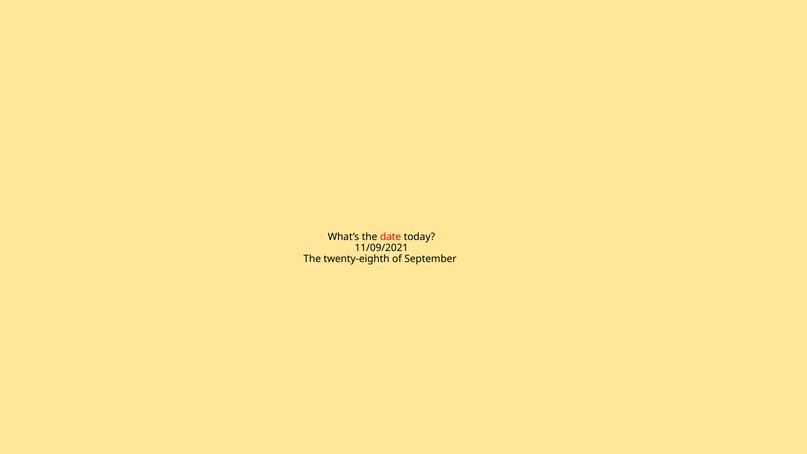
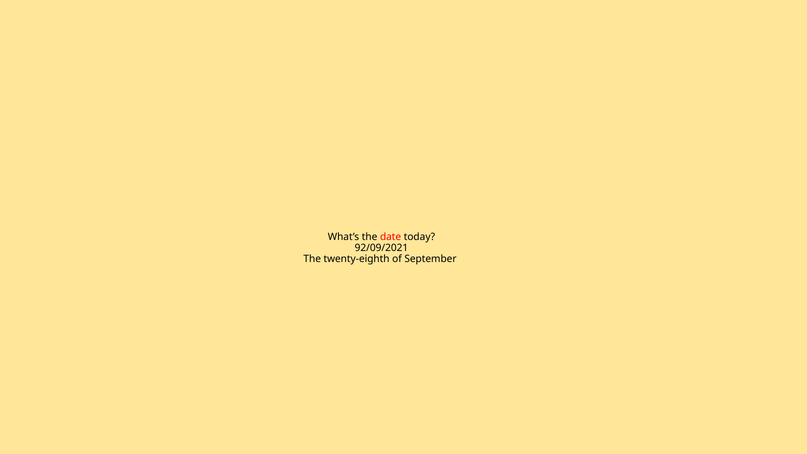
11/09/2021: 11/09/2021 -> 92/09/2021
